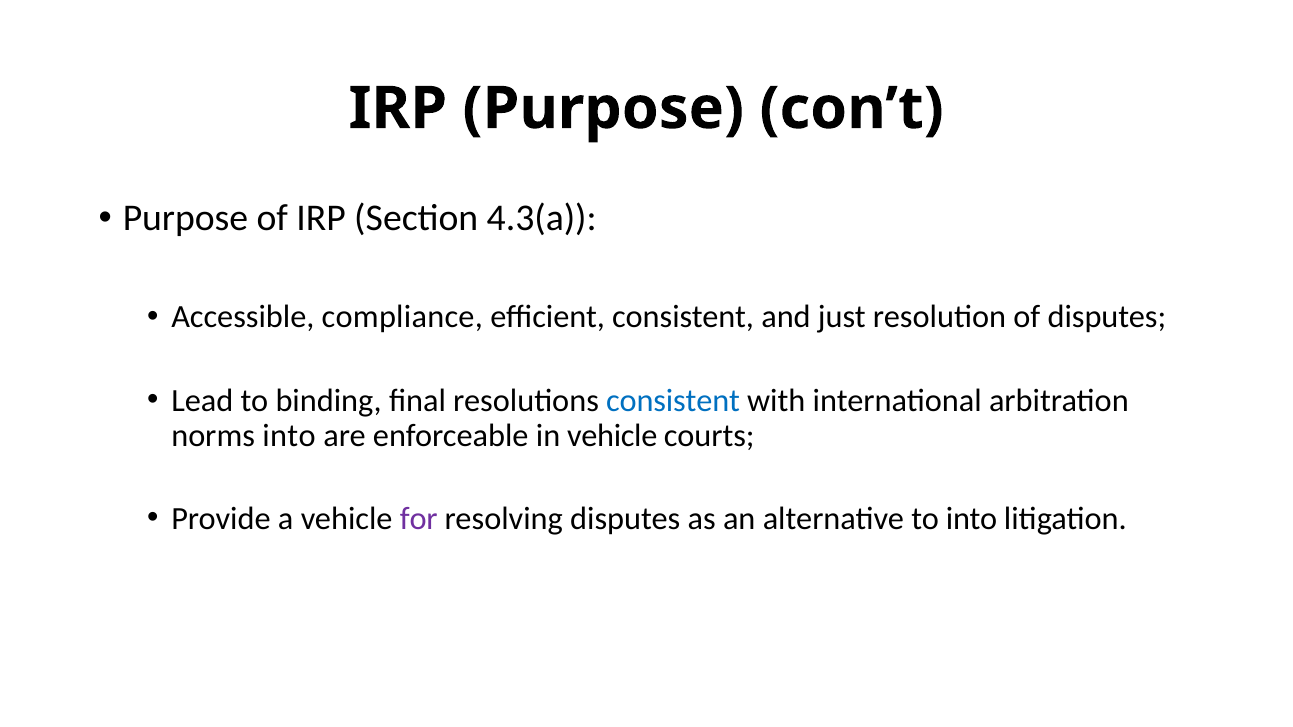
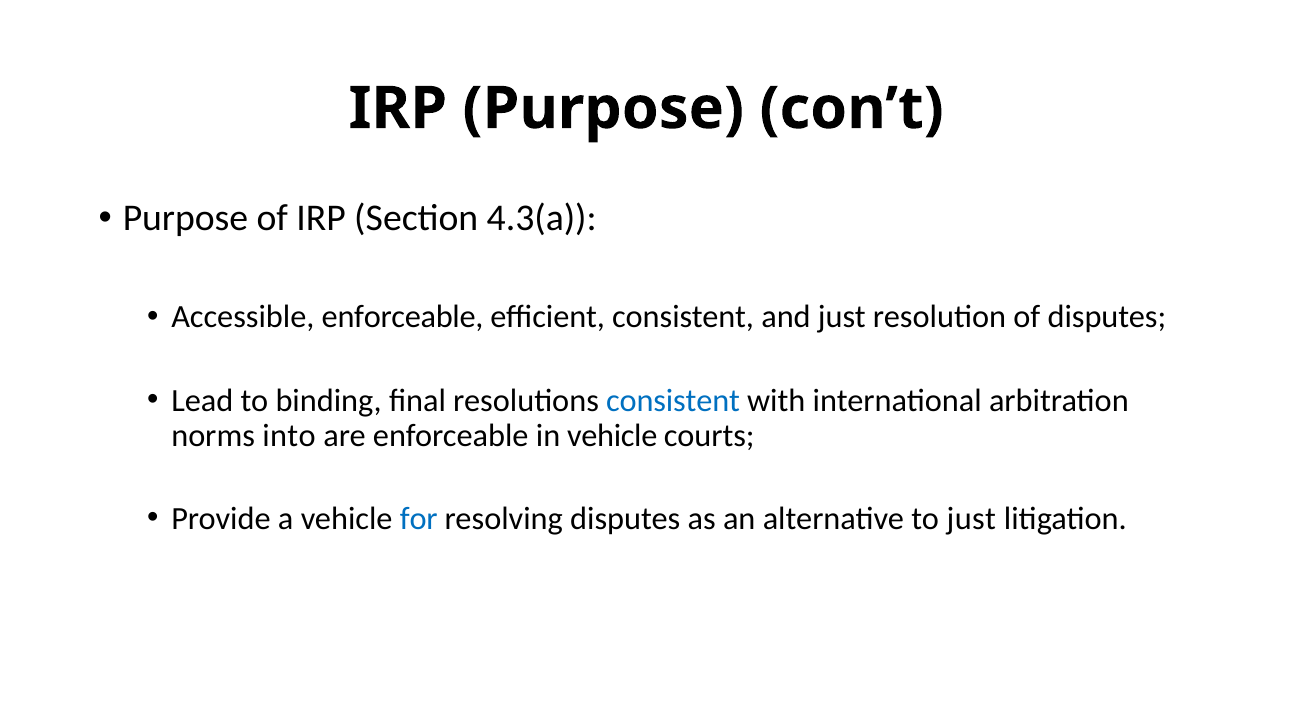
Accessible compliance: compliance -> enforceable
for colour: purple -> blue
to into: into -> just
